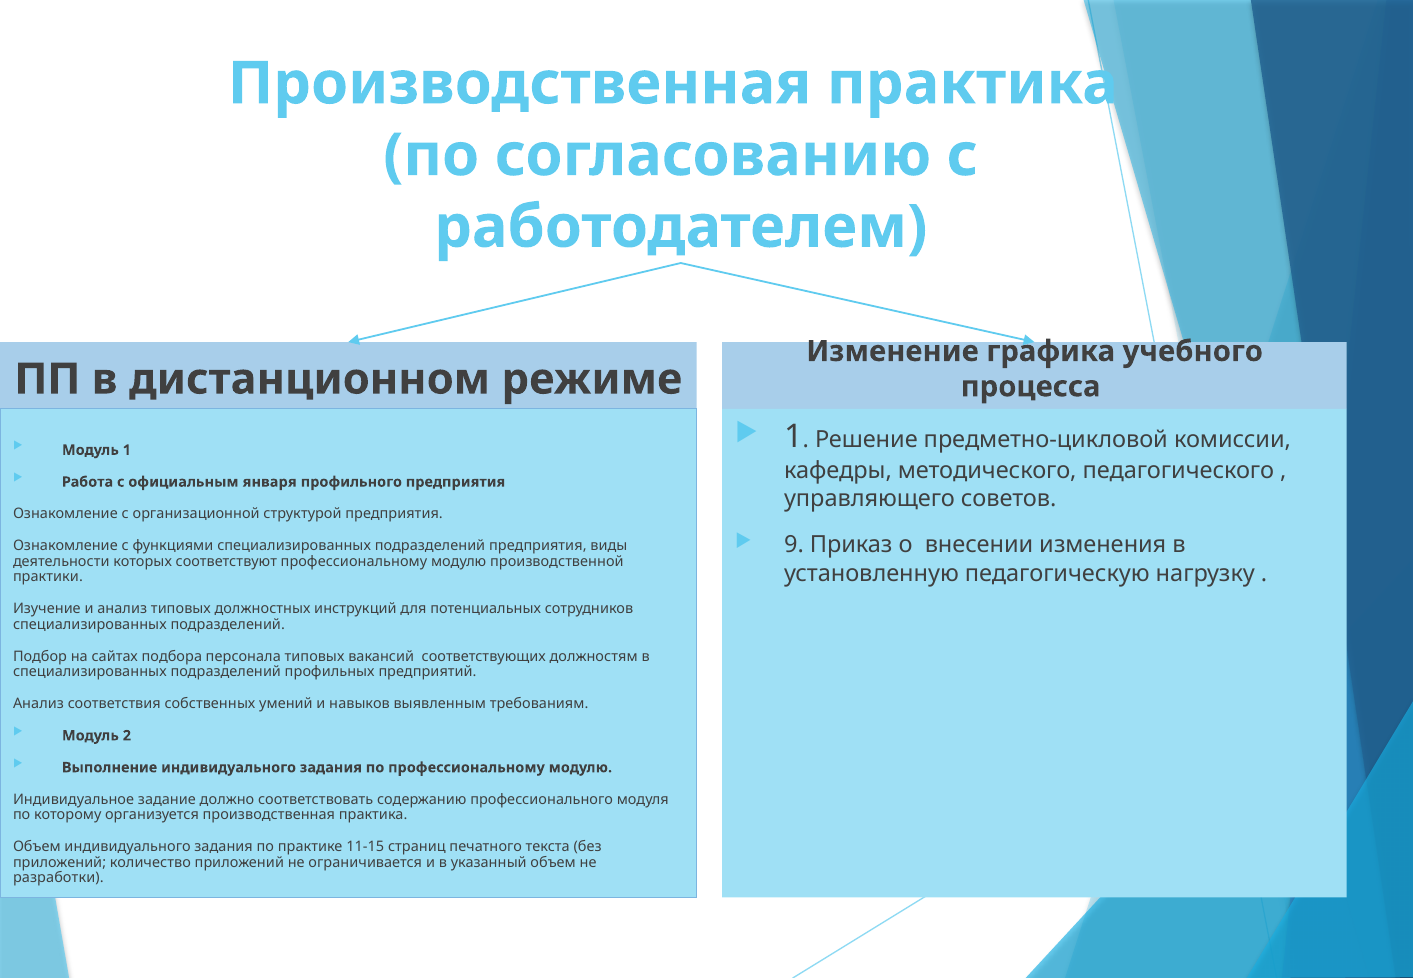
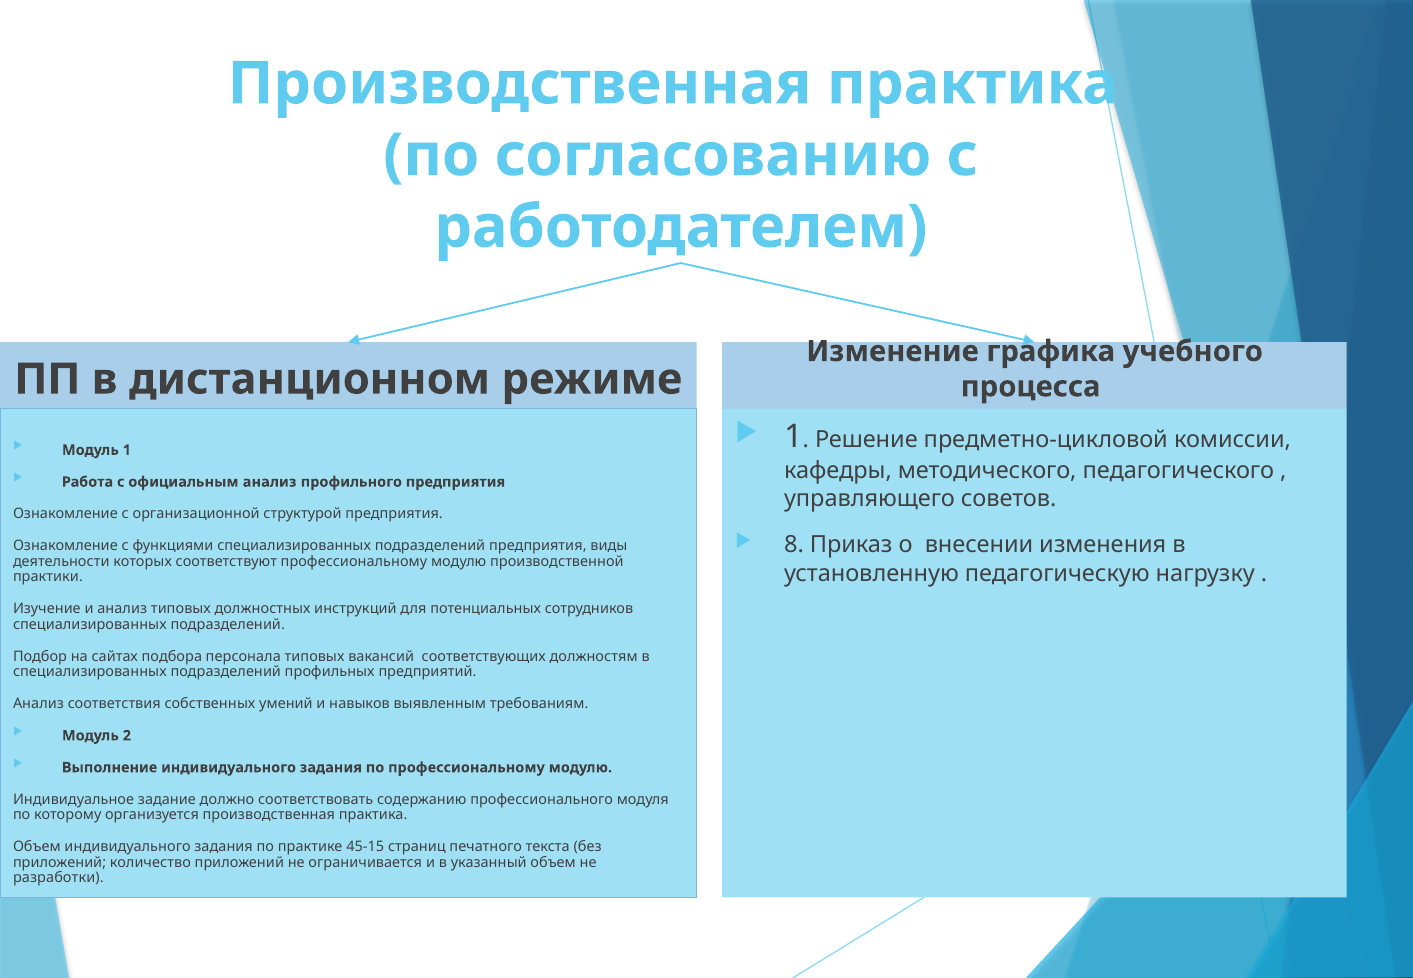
официальным января: января -> анализ
9: 9 -> 8
11-15: 11-15 -> 45-15
